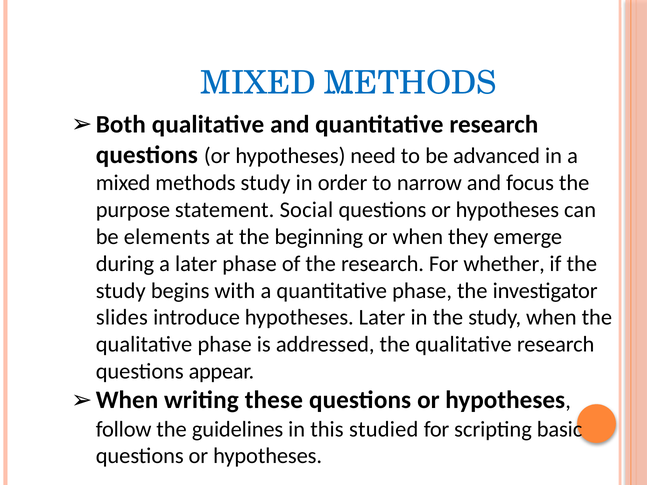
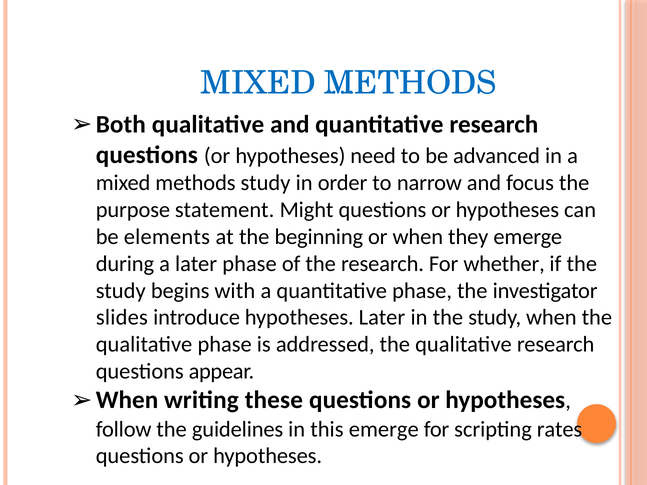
Social: Social -> Might
this studied: studied -> emerge
basic: basic -> rates
